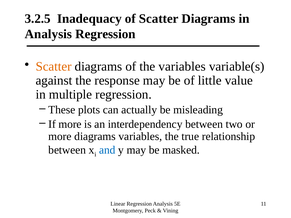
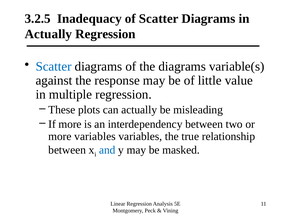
Analysis at (48, 34): Analysis -> Actually
Scatter at (54, 67) colour: orange -> blue
the variables: variables -> diagrams
more diagrams: diagrams -> variables
